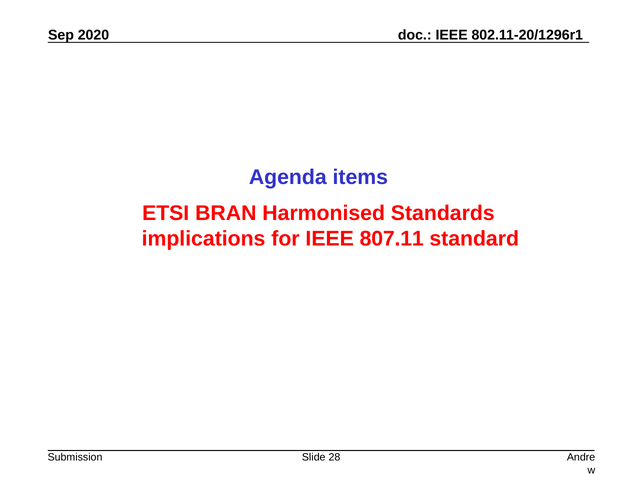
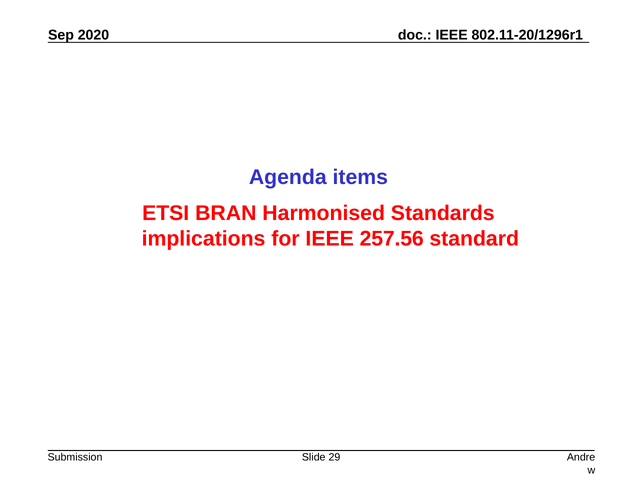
807.11: 807.11 -> 257.56
28: 28 -> 29
